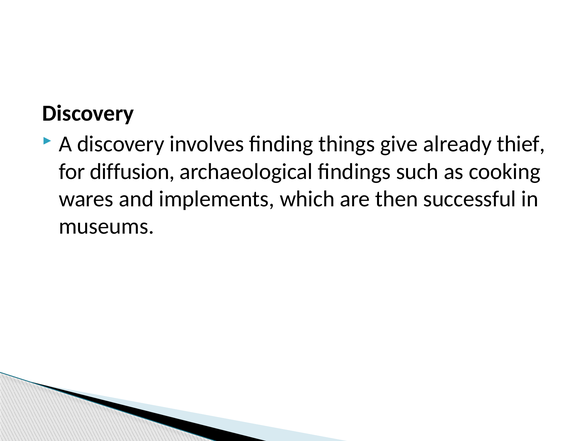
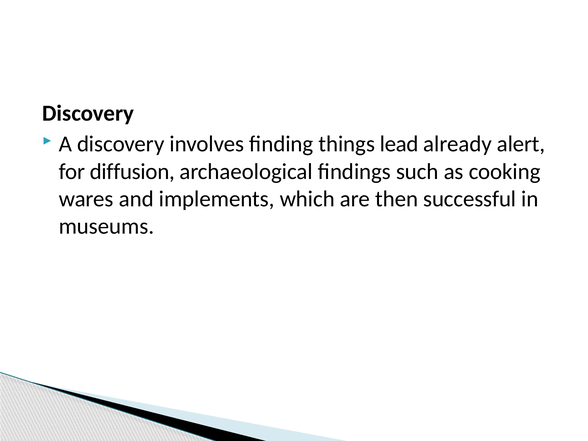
give: give -> lead
thief: thief -> alert
